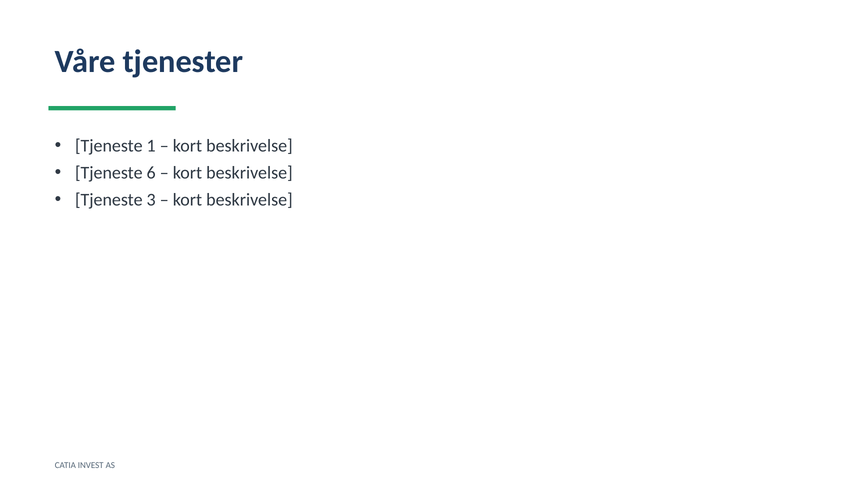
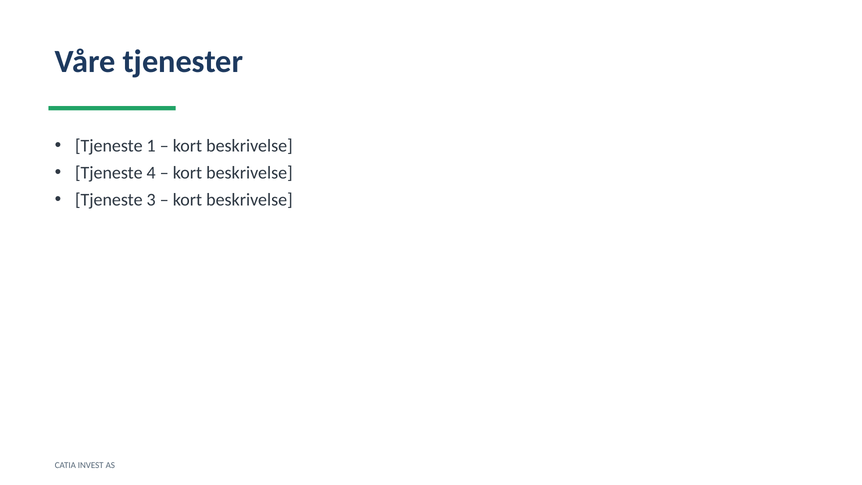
6: 6 -> 4
